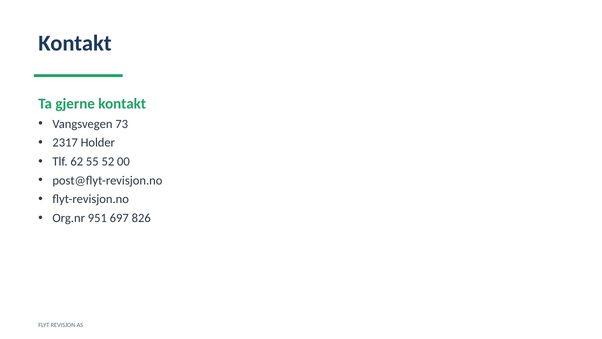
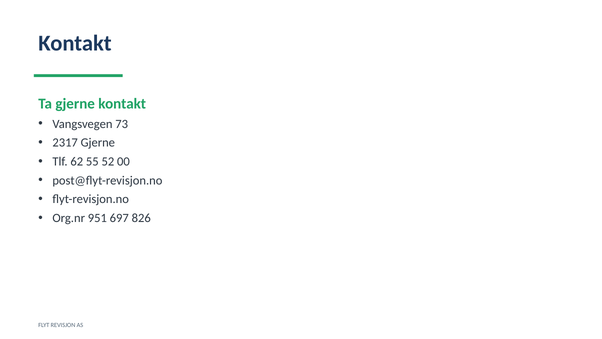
2317 Holder: Holder -> Gjerne
